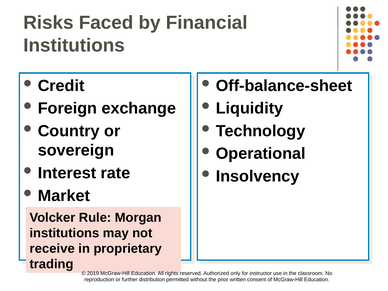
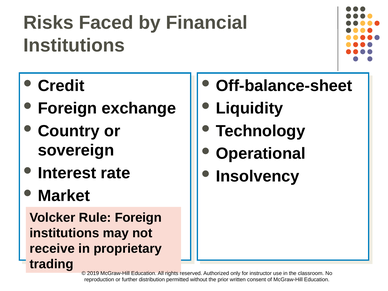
Rule Morgan: Morgan -> Foreign
